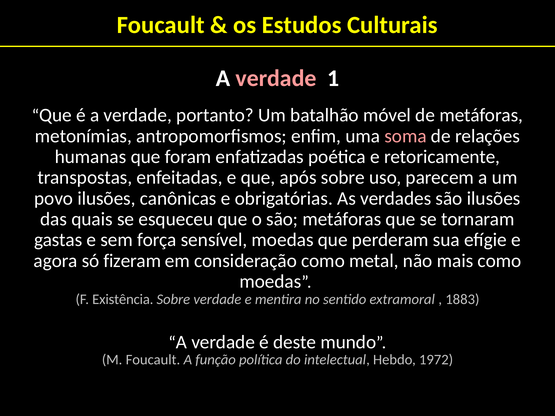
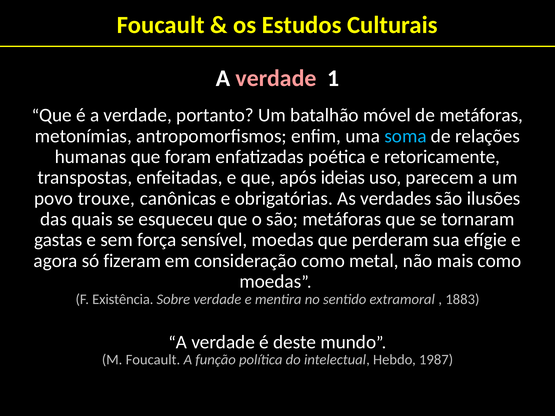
soma colour: pink -> light blue
após sobre: sobre -> ideias
povo ilusões: ilusões -> trouxe
1972: 1972 -> 1987
